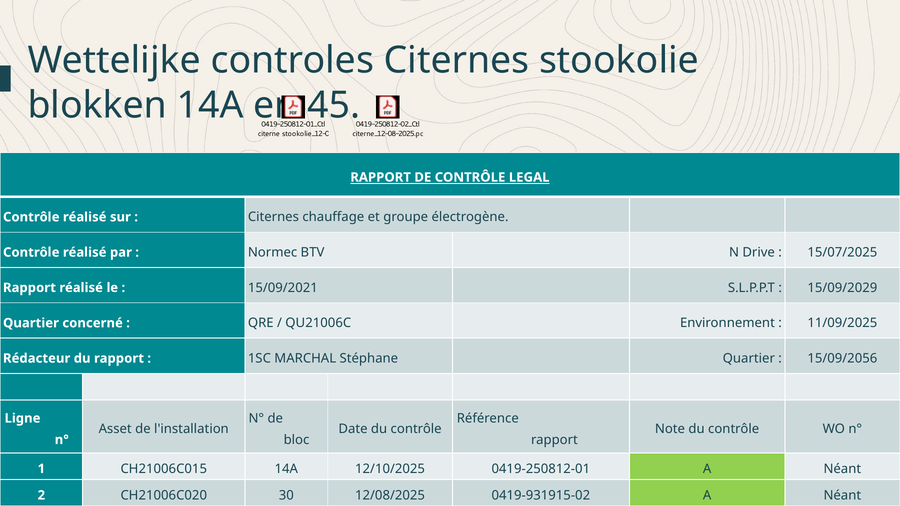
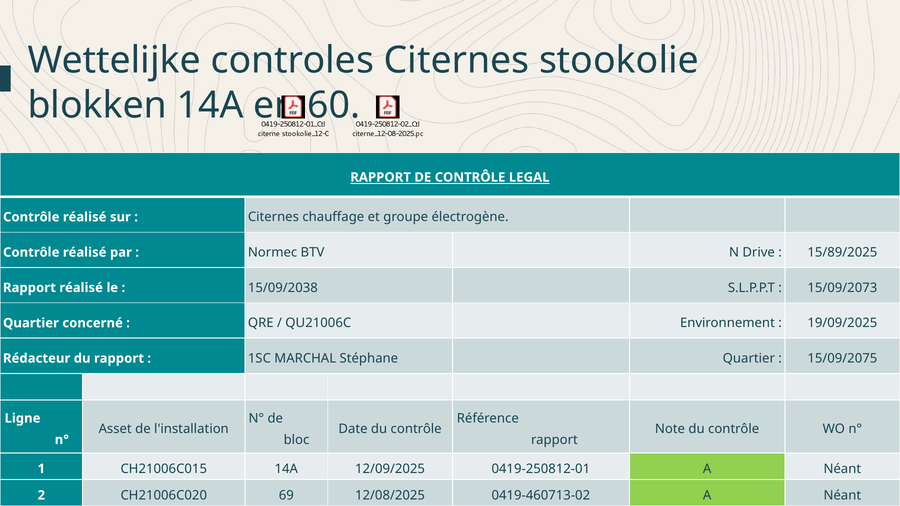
45: 45 -> 60
15/07/2025: 15/07/2025 -> 15/89/2025
15/09/2021: 15/09/2021 -> 15/09/2038
15/09/2029: 15/09/2029 -> 15/09/2073
11/09/2025: 11/09/2025 -> 19/09/2025
15/09/2056: 15/09/2056 -> 15/09/2075
12/10/2025: 12/10/2025 -> 12/09/2025
30: 30 -> 69
0419-931915-02: 0419-931915-02 -> 0419-460713-02
